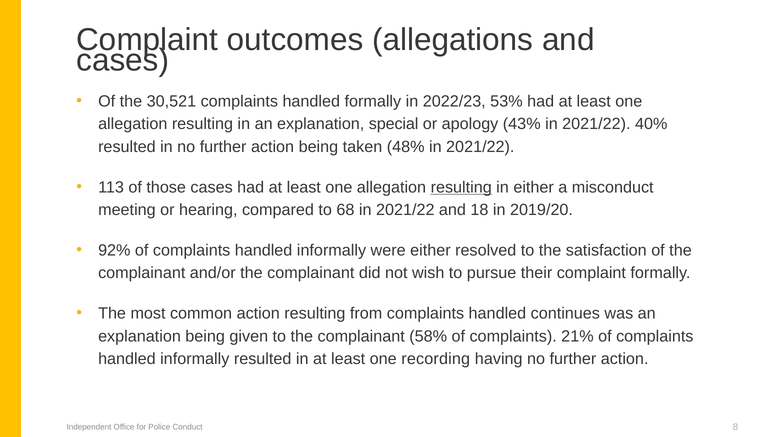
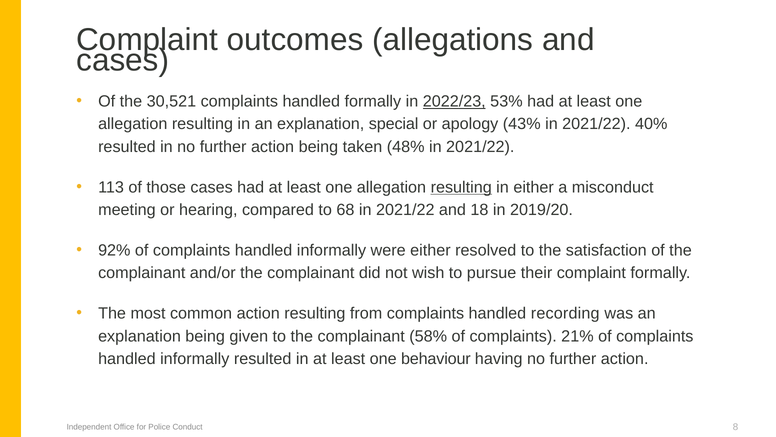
2022/23 underline: none -> present
continues: continues -> recording
recording: recording -> behaviour
